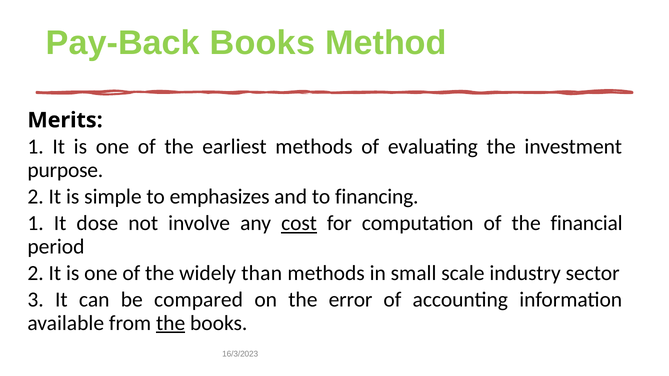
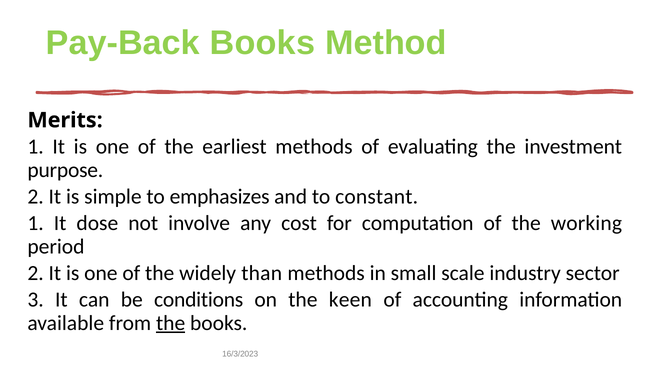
financing: financing -> constant
cost underline: present -> none
financial: financial -> working
compared: compared -> conditions
error: error -> keen
